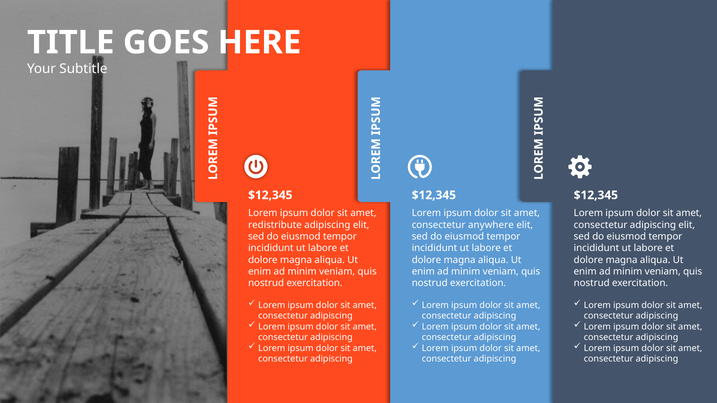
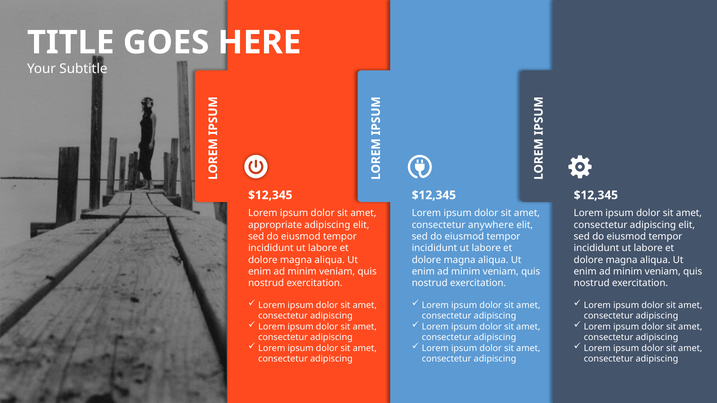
redistribute: redistribute -> appropriate
